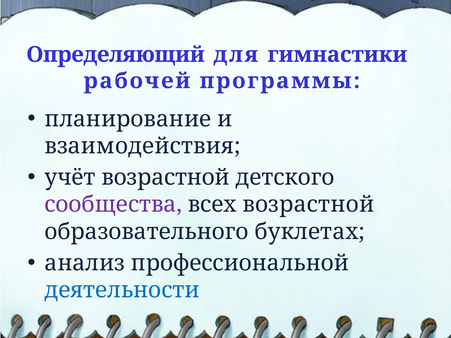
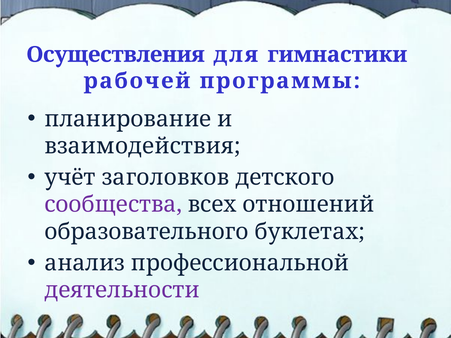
Определяющий: Определяющий -> Осуществления
учёт возрастной: возрастной -> заголовков
всех возрастной: возрастной -> отношений
деятельности colour: blue -> purple
